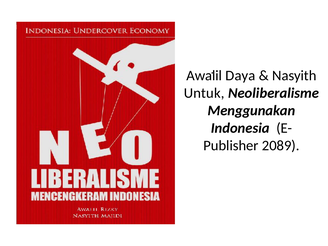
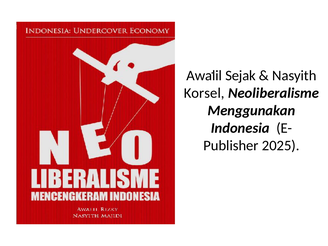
Daya: Daya -> Sejak
Untuk: Untuk -> Korsel
2089: 2089 -> 2025
